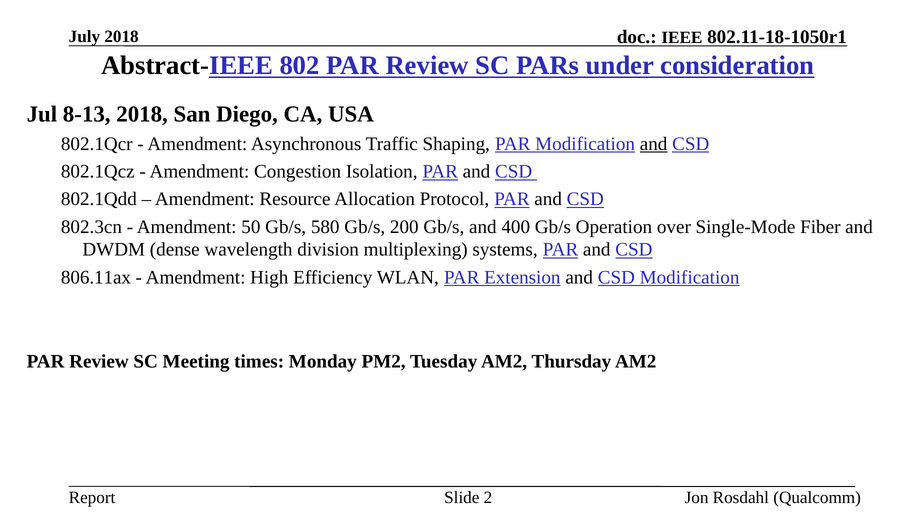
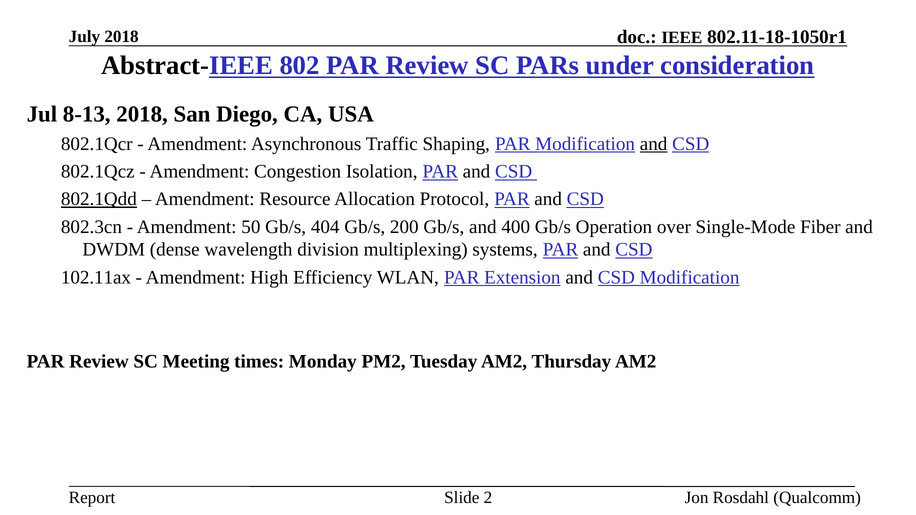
802.1Qdd underline: none -> present
580: 580 -> 404
806.11ax: 806.11ax -> 102.11ax
